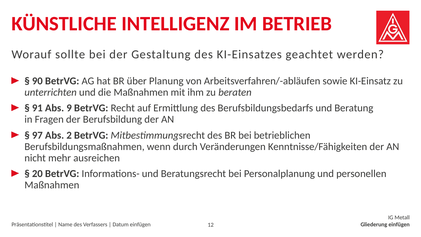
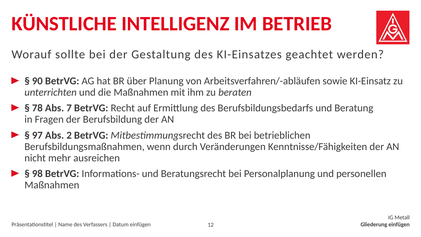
91: 91 -> 78
9: 9 -> 7
20: 20 -> 98
